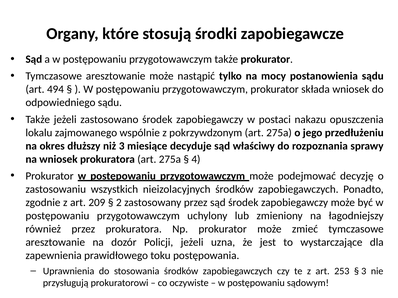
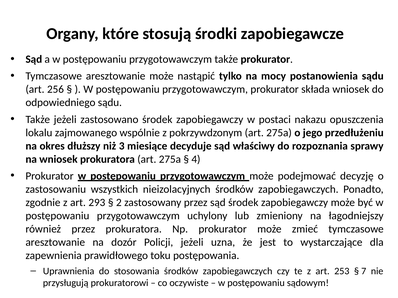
494: 494 -> 256
209: 209 -> 293
3 at (364, 271): 3 -> 7
